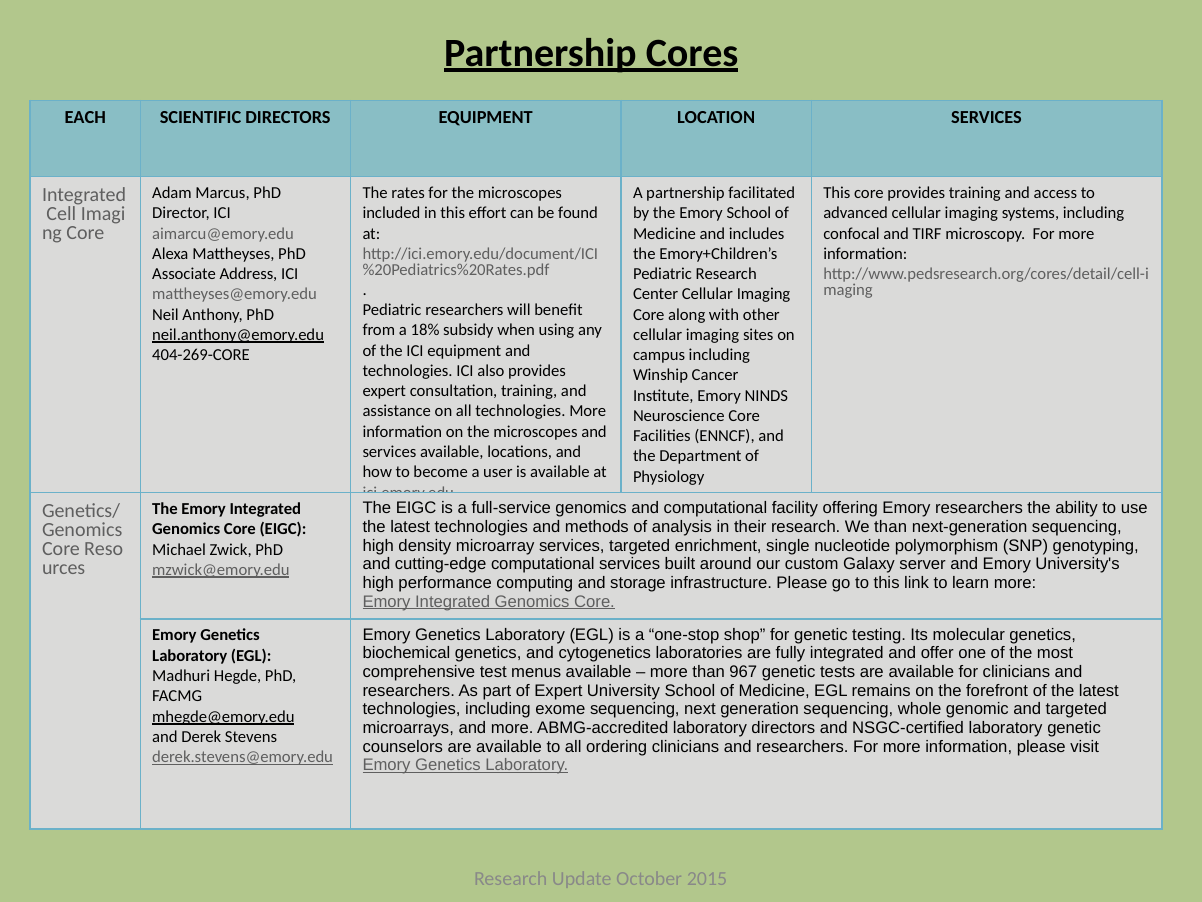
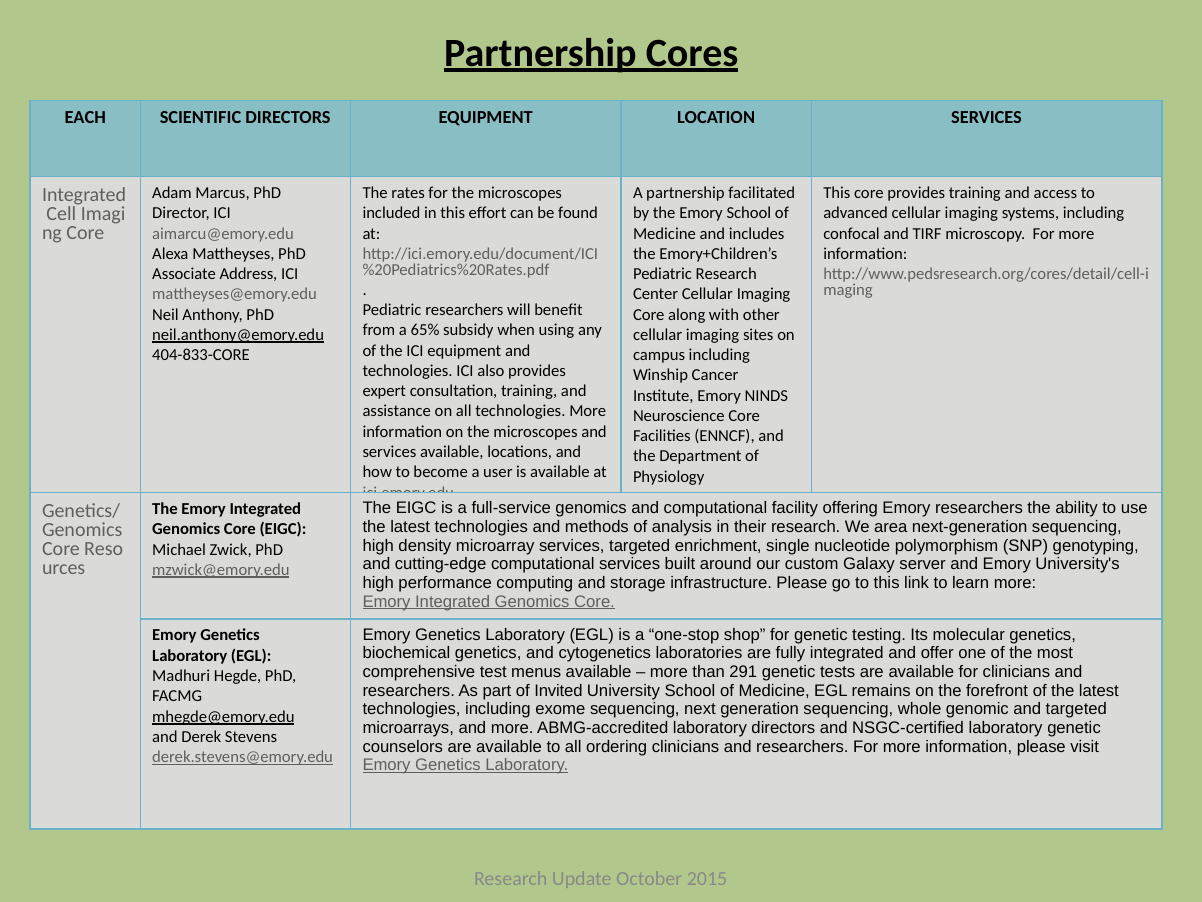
18%: 18% -> 65%
404-269-CORE: 404-269-CORE -> 404-833-CORE
We than: than -> area
967: 967 -> 291
of Expert: Expert -> Invited
